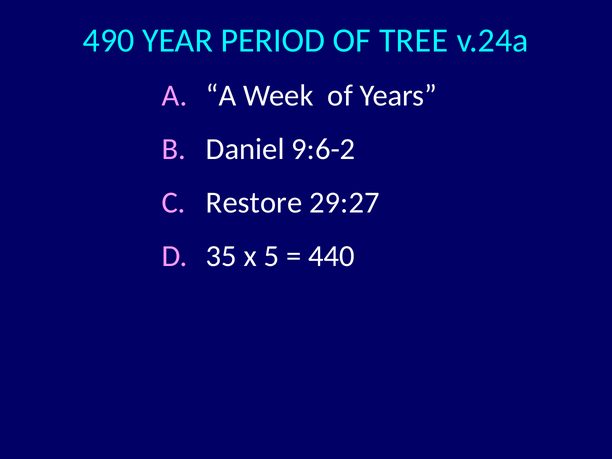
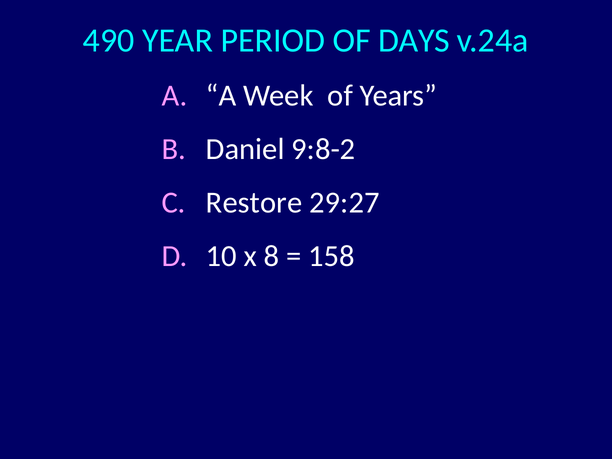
TREE: TREE -> DAYS
9:6-2: 9:6-2 -> 9:8-2
35: 35 -> 10
5: 5 -> 8
440: 440 -> 158
